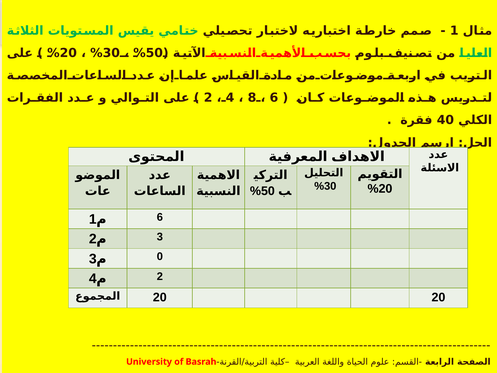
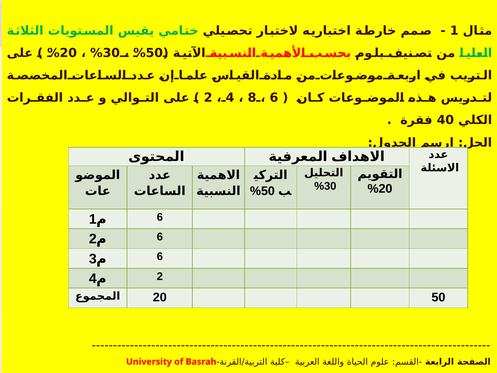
2 3: 3 -> 6
0 at (160, 257): 0 -> 6
20 20: 20 -> 50
